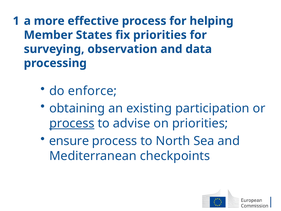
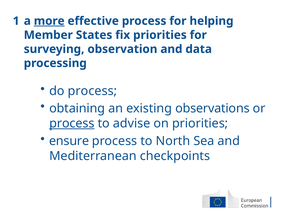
more underline: none -> present
do enforce: enforce -> process
participation: participation -> observations
